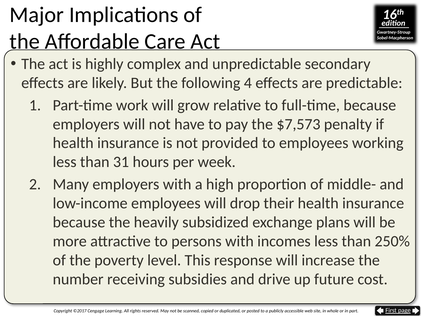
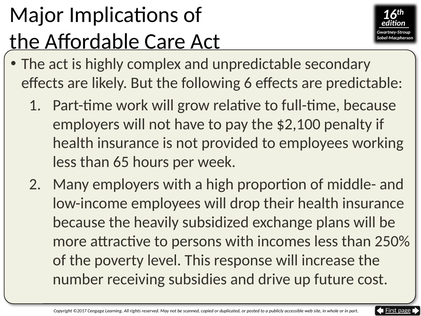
4: 4 -> 6
$7,573: $7,573 -> $2,100
31: 31 -> 65
